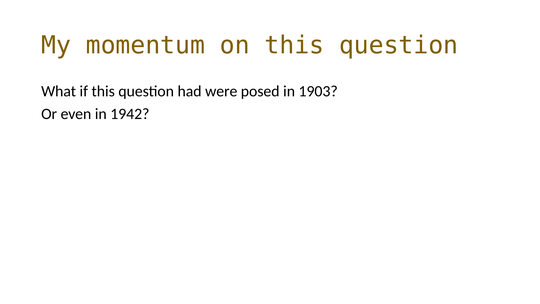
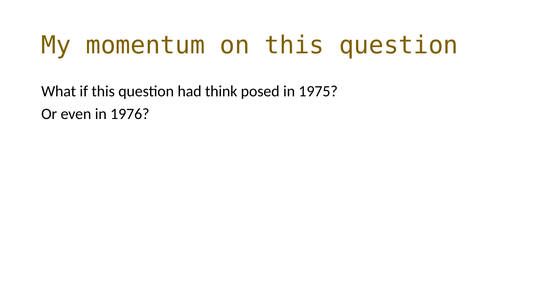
were: were -> think
1903: 1903 -> 1975
1942: 1942 -> 1976
